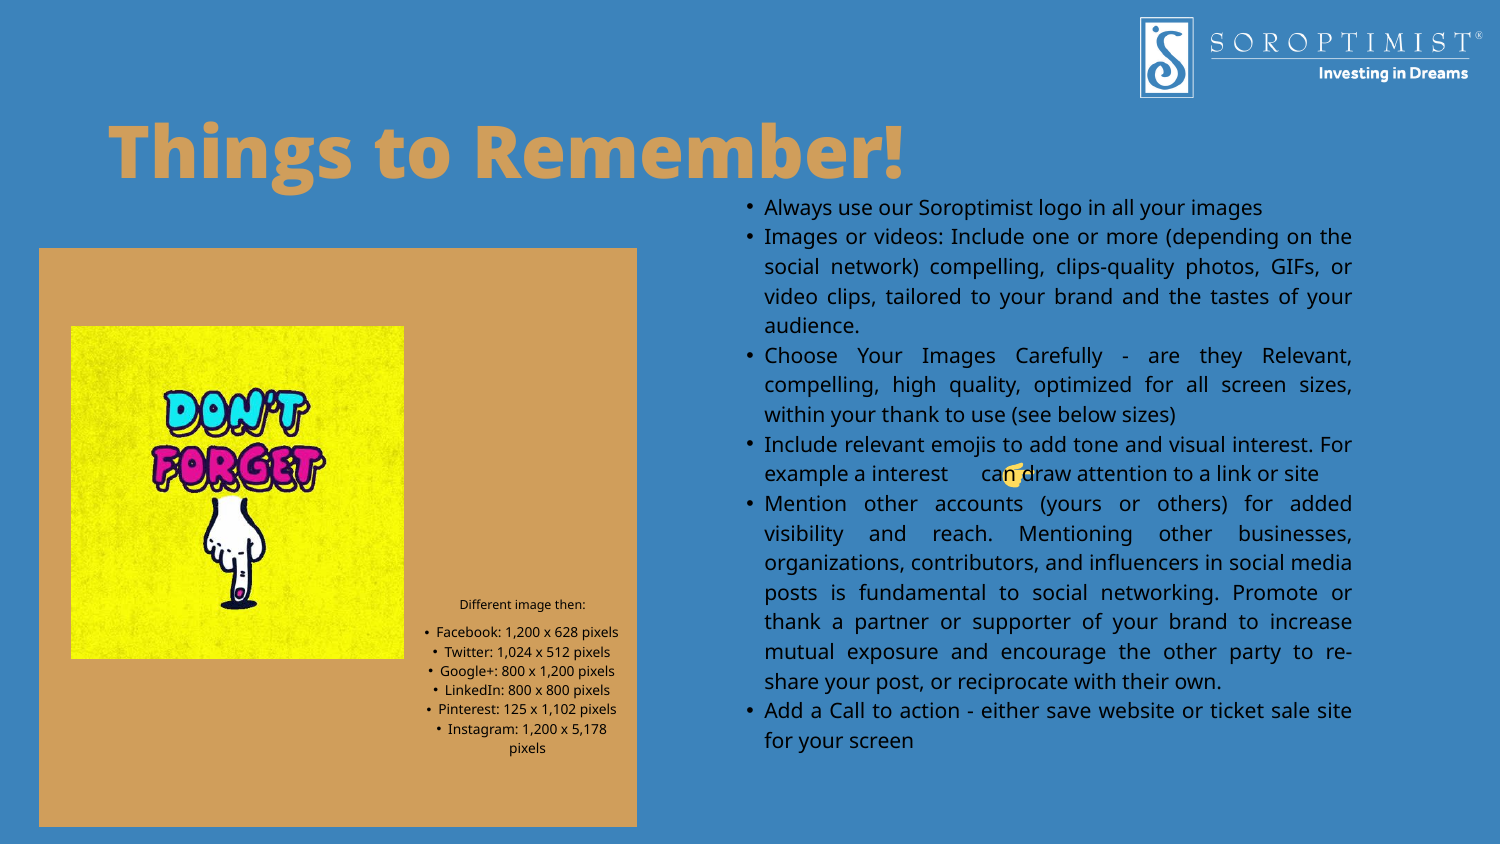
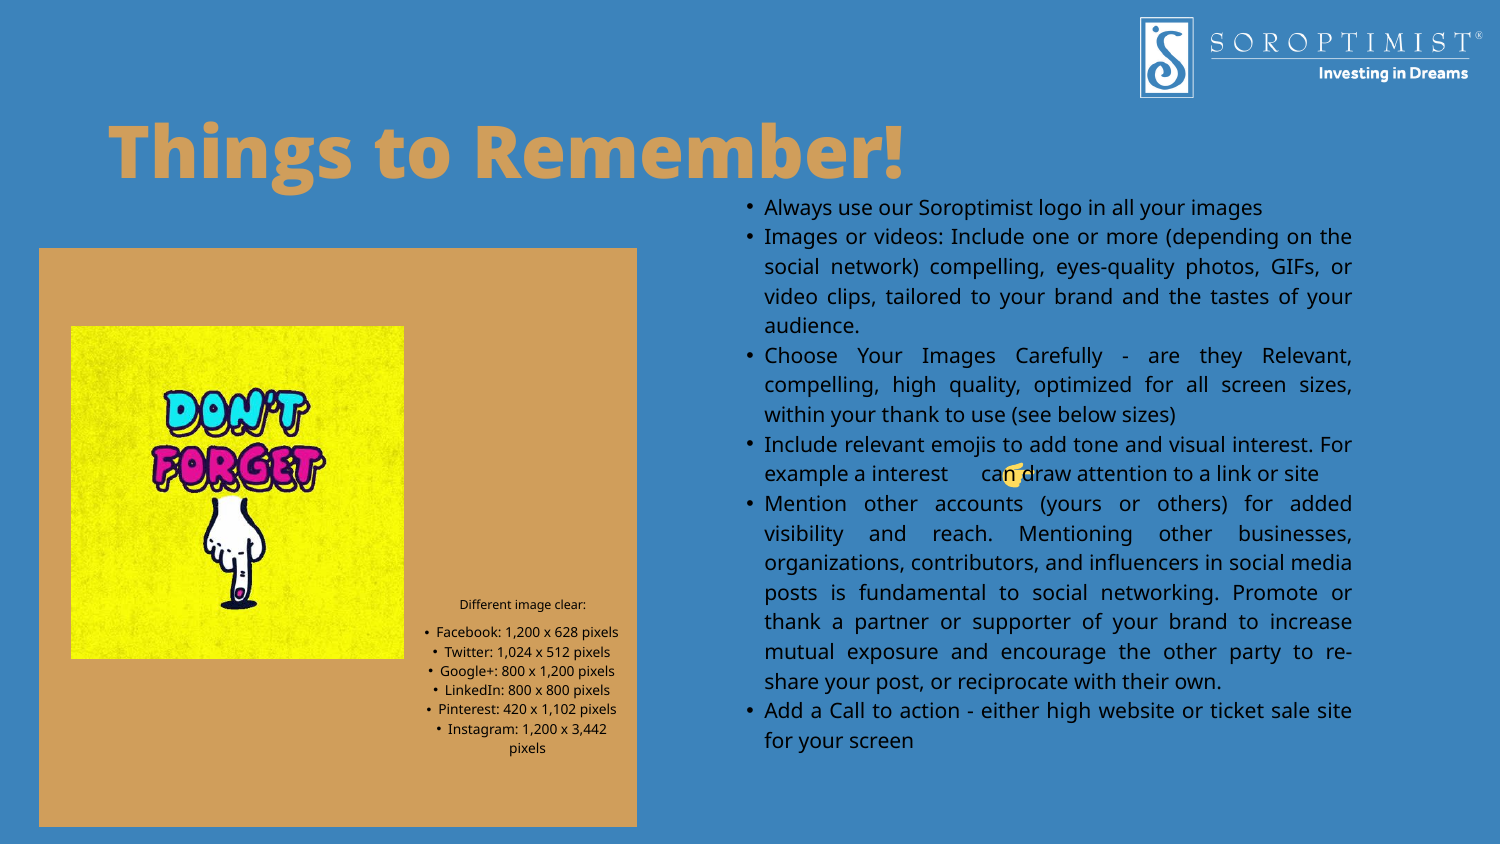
clips-quality: clips-quality -> eyes-quality
then: then -> clear
either save: save -> high
125: 125 -> 420
5,178: 5,178 -> 3,442
